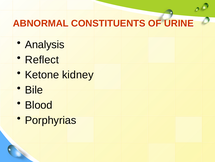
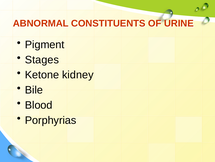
Analysis: Analysis -> Pigment
Reflect: Reflect -> Stages
